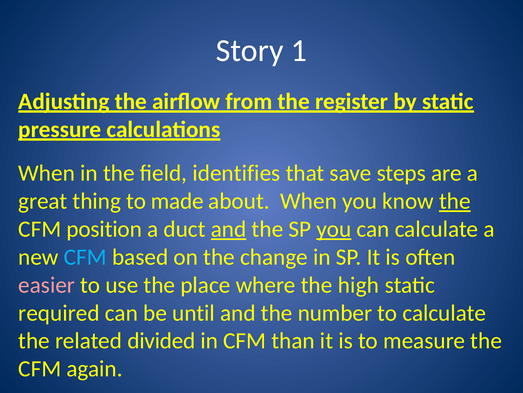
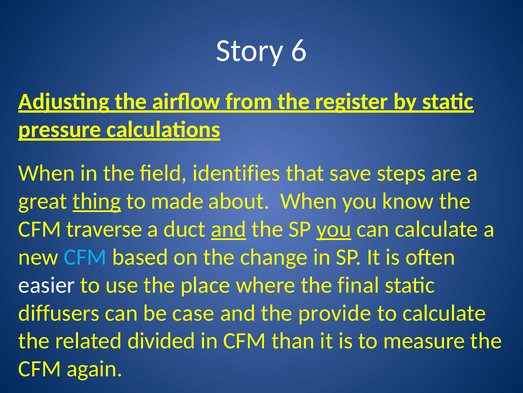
1: 1 -> 6
thing underline: none -> present
the at (455, 201) underline: present -> none
position: position -> traverse
easier colour: pink -> white
high: high -> final
required: required -> diffusers
until: until -> case
number: number -> provide
